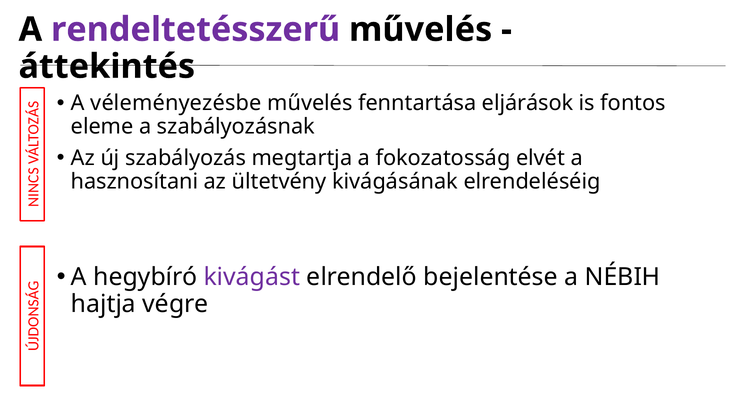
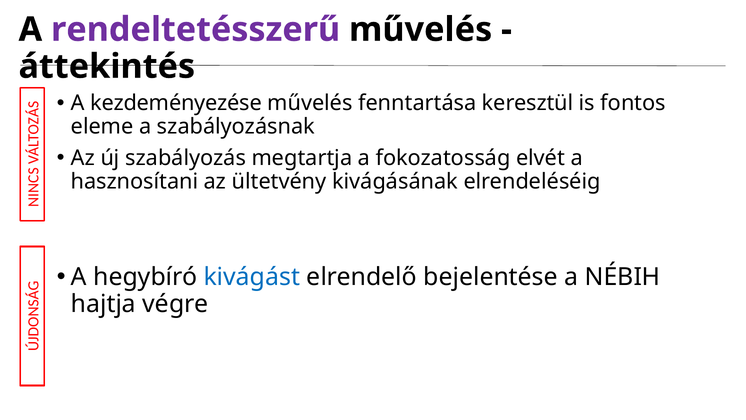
véleményezésbe: véleményezésbe -> kezdeményezése
eljárások: eljárások -> keresztül
kivágást colour: purple -> blue
